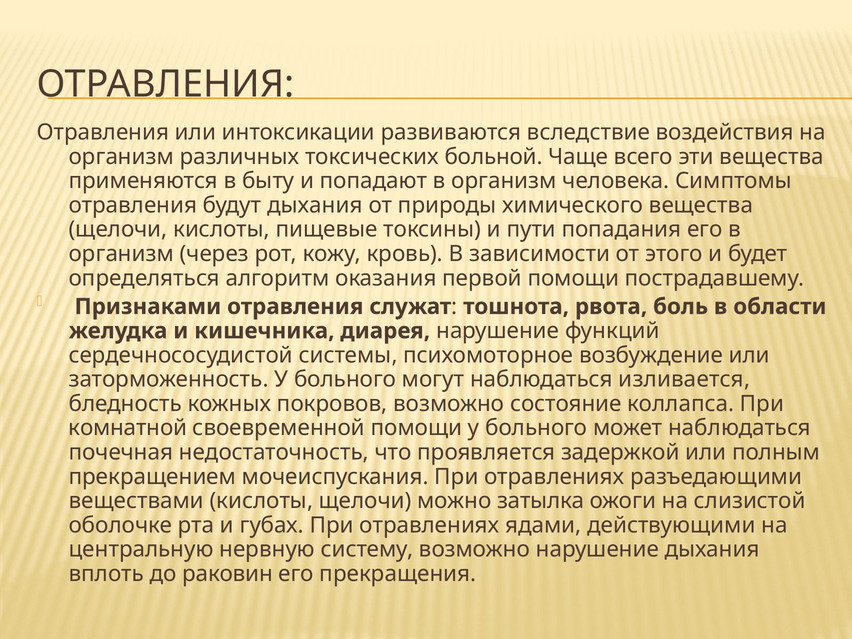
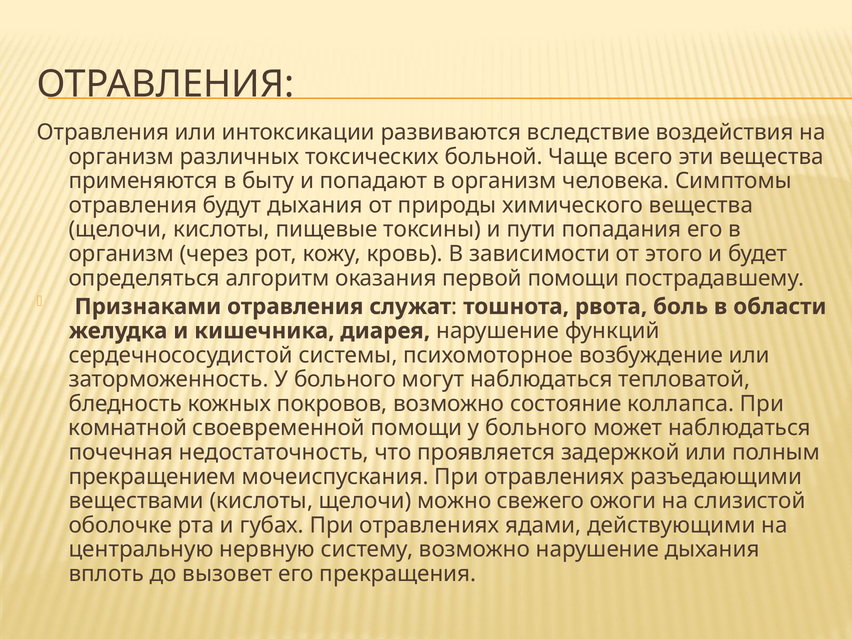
изливается: изливается -> тепловатой
затылка: затылка -> свежего
раковин: раковин -> вызовет
